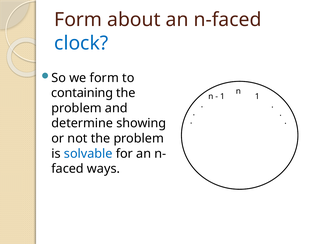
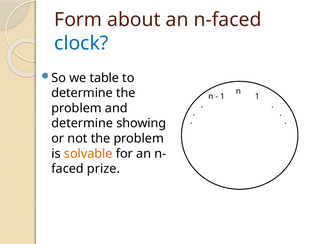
we form: form -> table
containing at (82, 93): containing -> determine
solvable colour: blue -> orange
ways: ways -> prize
